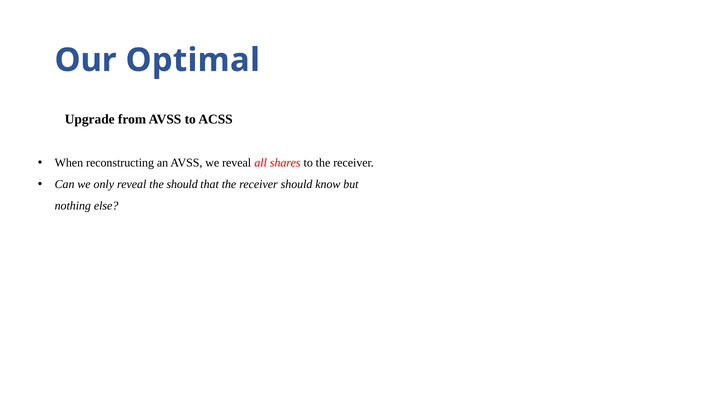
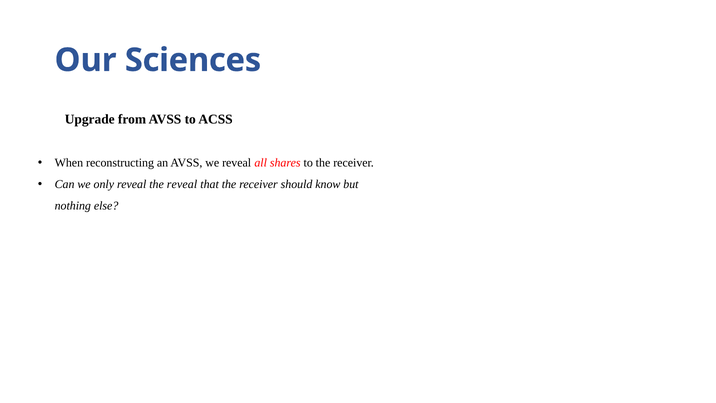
Optimal: Optimal -> Sciences
the should: should -> reveal
